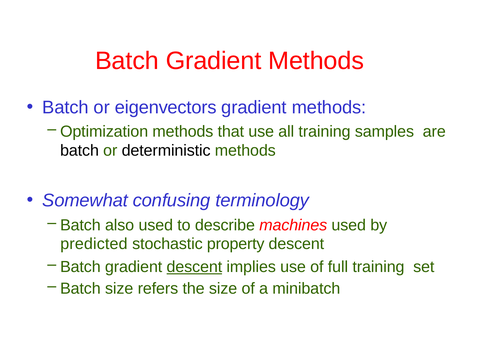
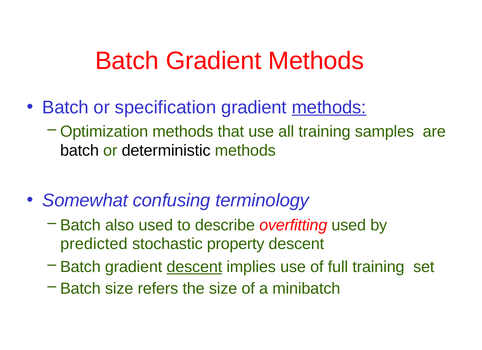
eigenvectors: eigenvectors -> specification
methods at (329, 107) underline: none -> present
machines: machines -> overfitting
